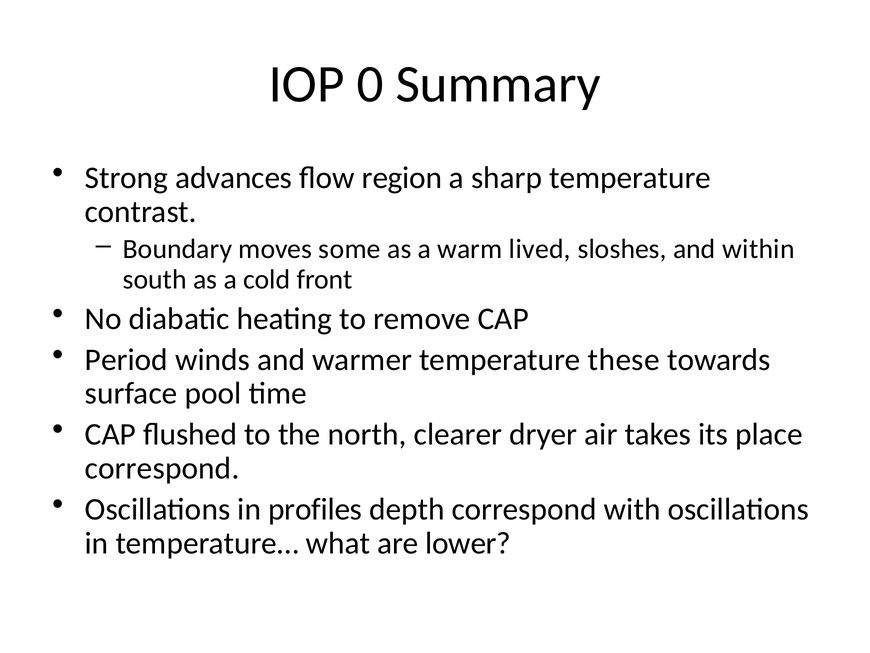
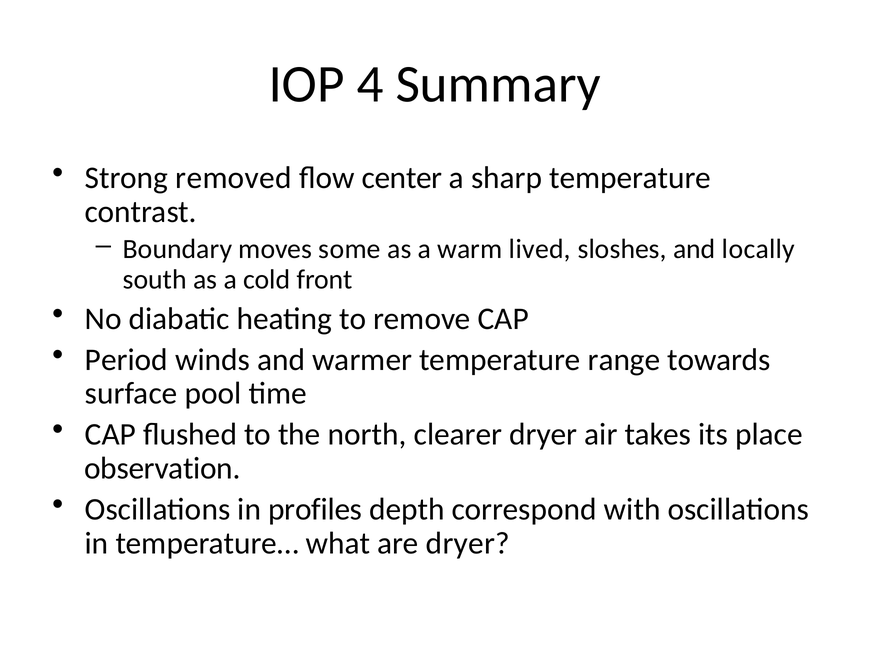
0: 0 -> 4
advances: advances -> removed
region: region -> center
within: within -> locally
these: these -> range
correspond at (162, 468): correspond -> observation
are lower: lower -> dryer
